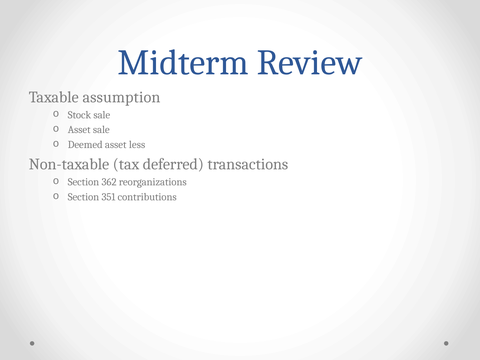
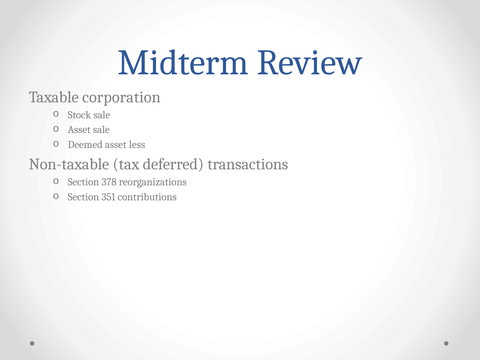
assumption: assumption -> corporation
362: 362 -> 378
